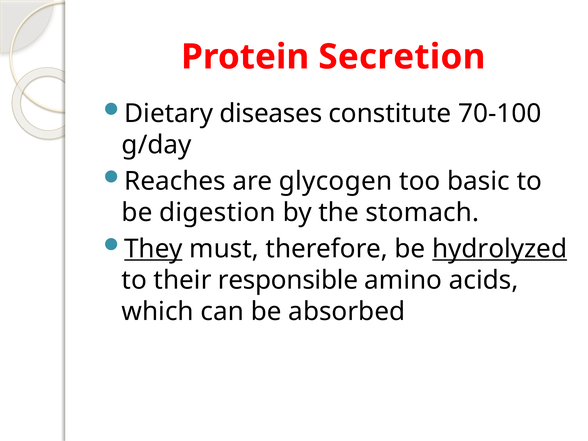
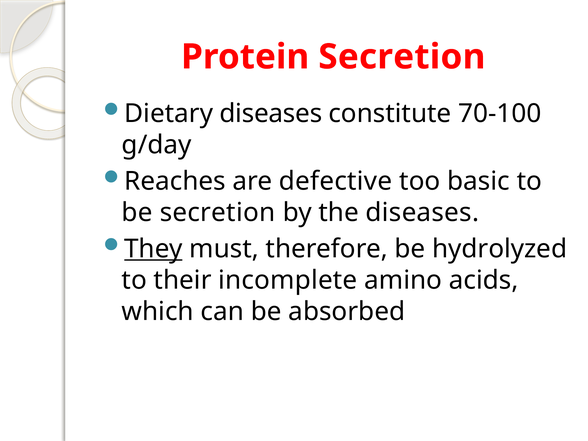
glycogen: glycogen -> defective
be digestion: digestion -> secretion
the stomach: stomach -> diseases
hydrolyzed underline: present -> none
responsible: responsible -> incomplete
